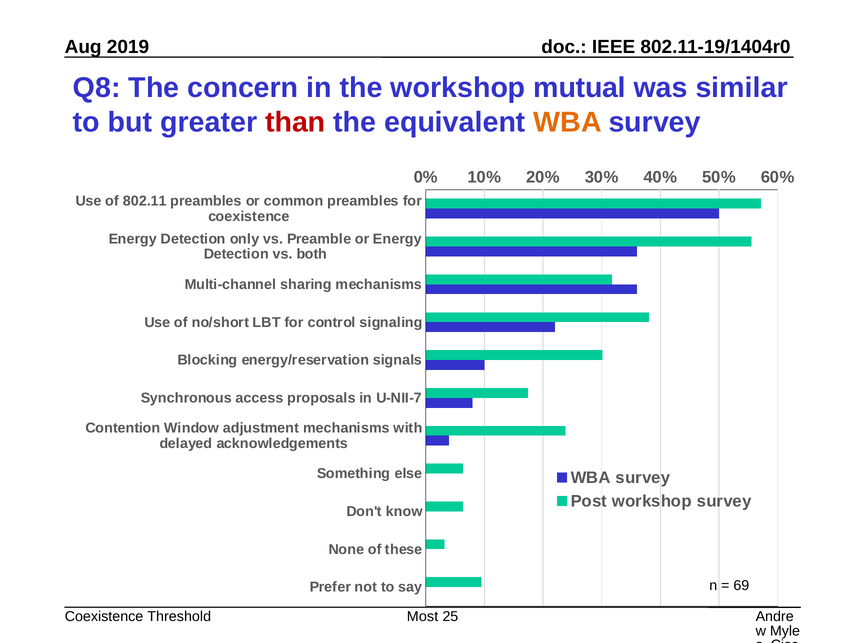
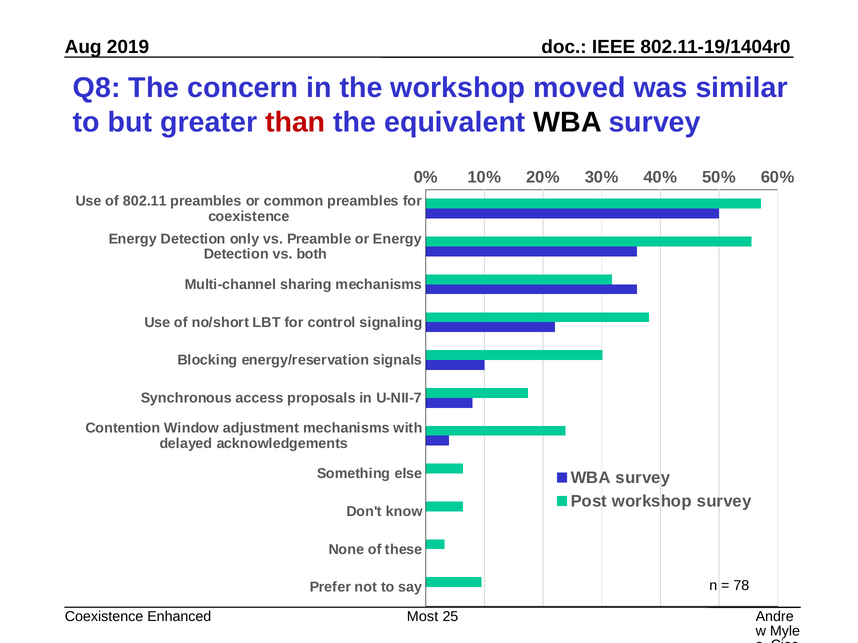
mutual: mutual -> moved
WBA at (568, 122) colour: orange -> black
69: 69 -> 78
Threshold: Threshold -> Enhanced
